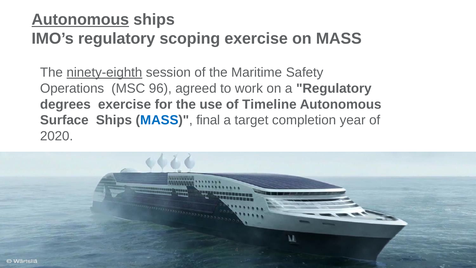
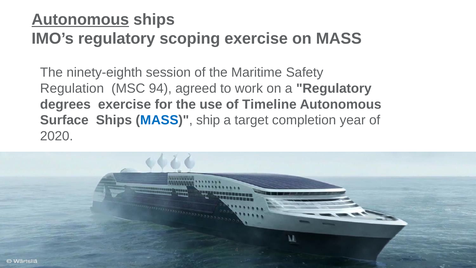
ninety-eighth underline: present -> none
Operations: Operations -> Regulation
96: 96 -> 94
final: final -> ship
